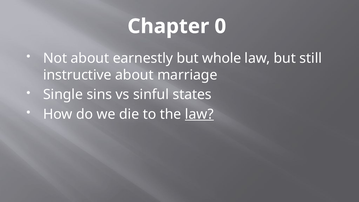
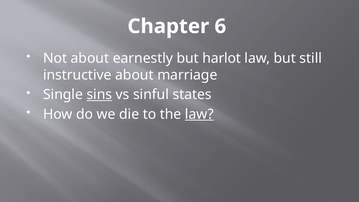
0: 0 -> 6
whole: whole -> harlot
sins underline: none -> present
